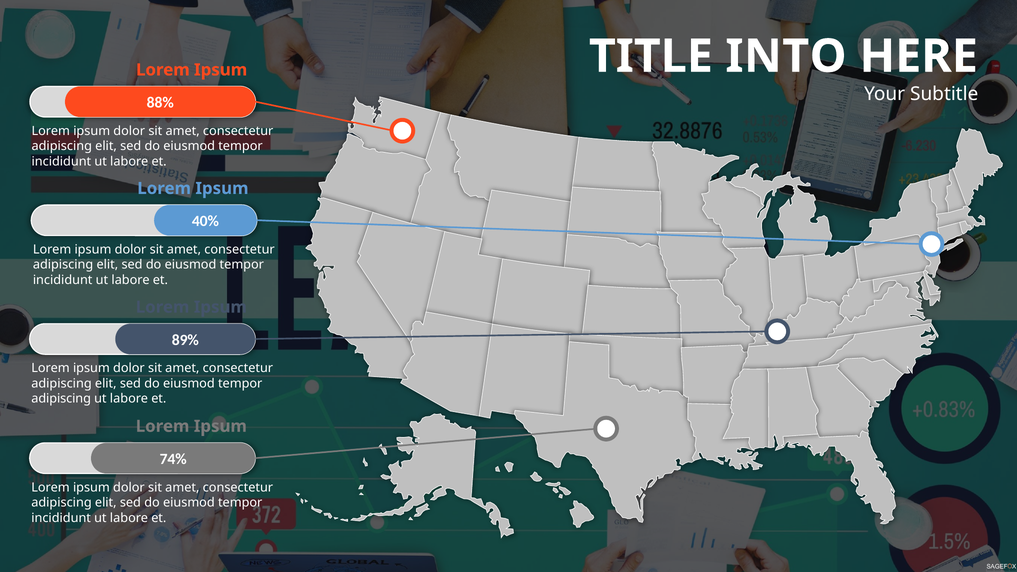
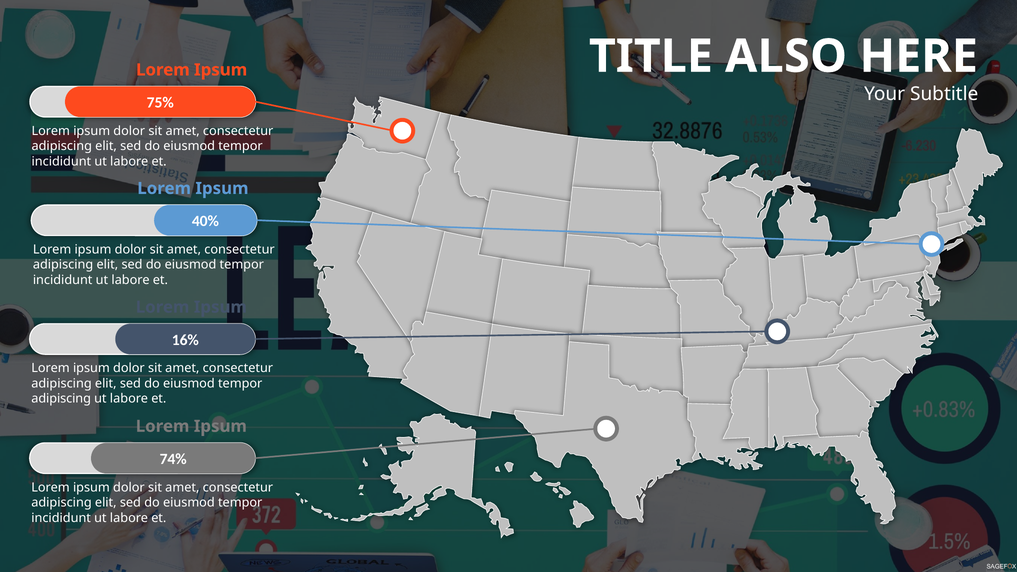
INTO: INTO -> ALSO
88%: 88% -> 75%
89%: 89% -> 16%
